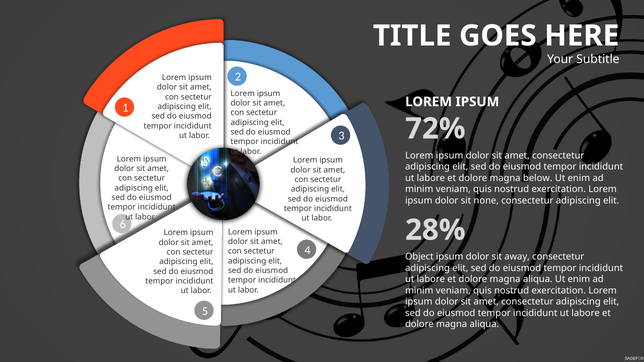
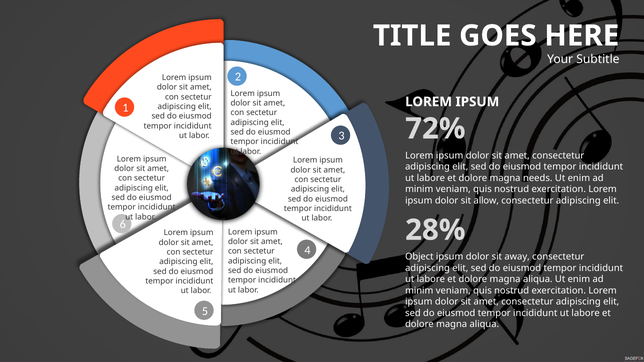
below: below -> needs
none: none -> allow
